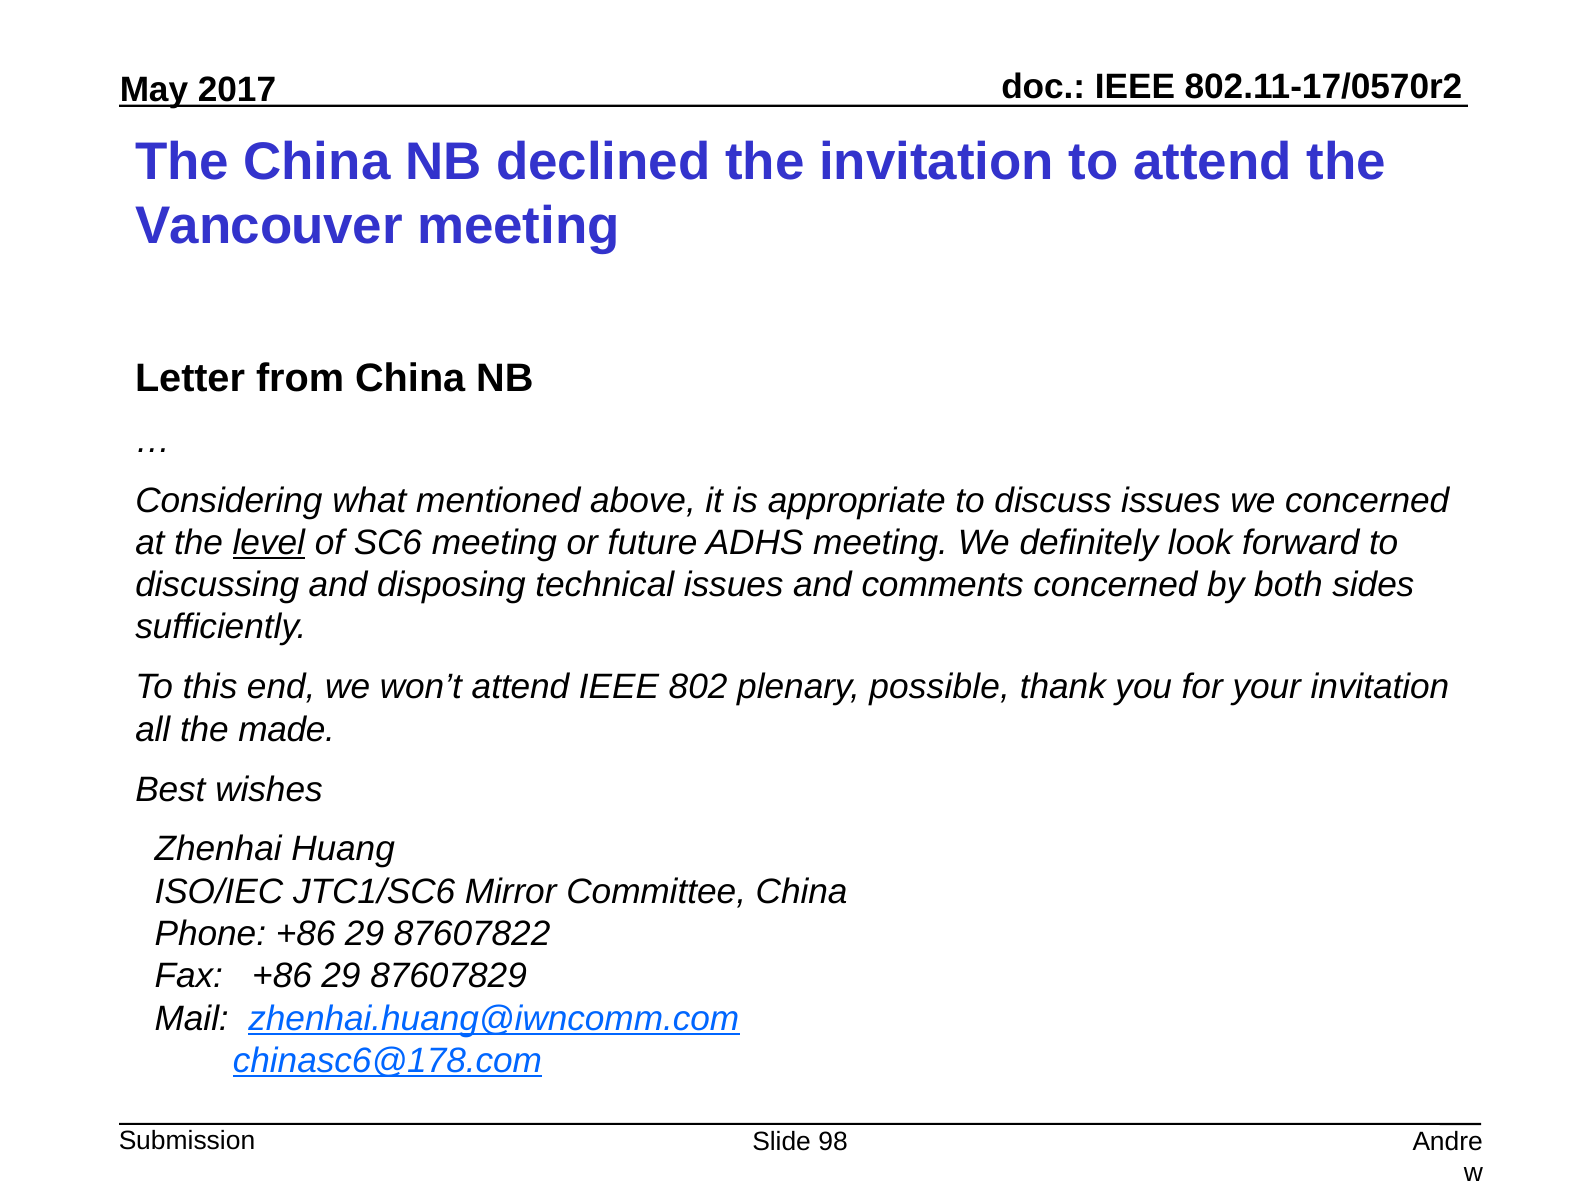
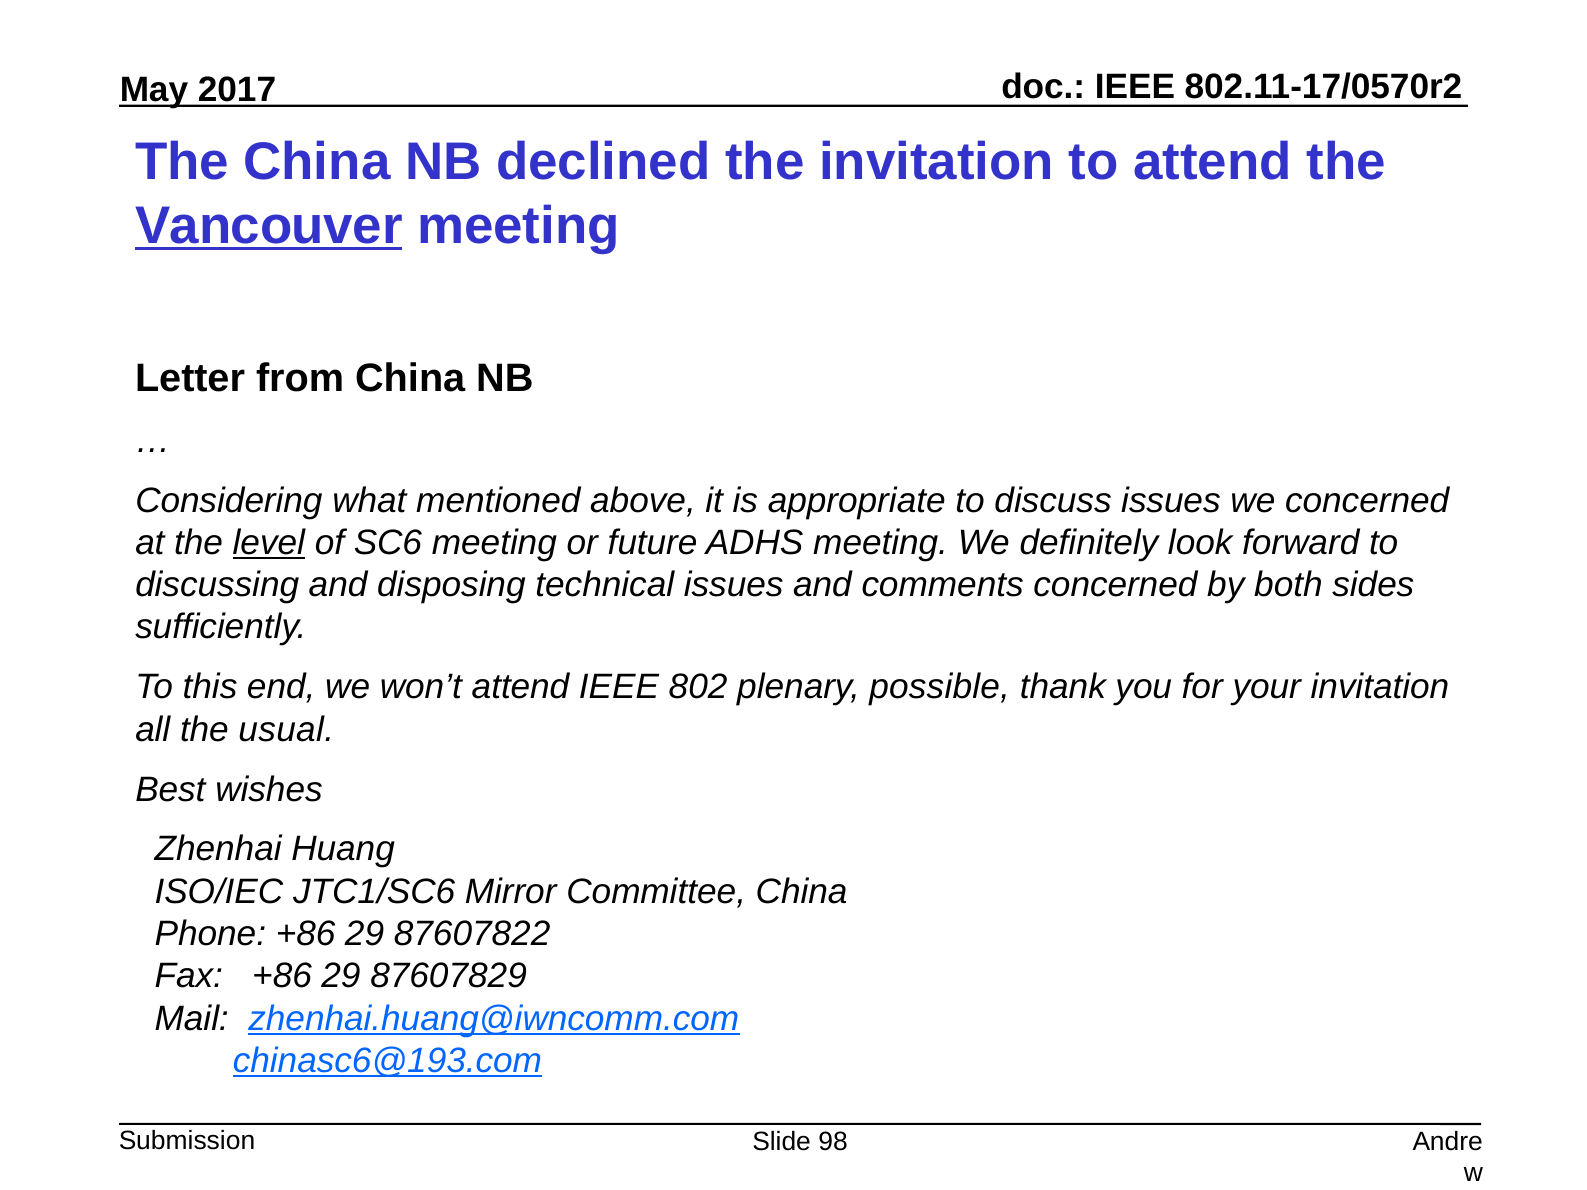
Vancouver underline: none -> present
made: made -> usual
chinasc6@178.com: chinasc6@178.com -> chinasc6@193.com
